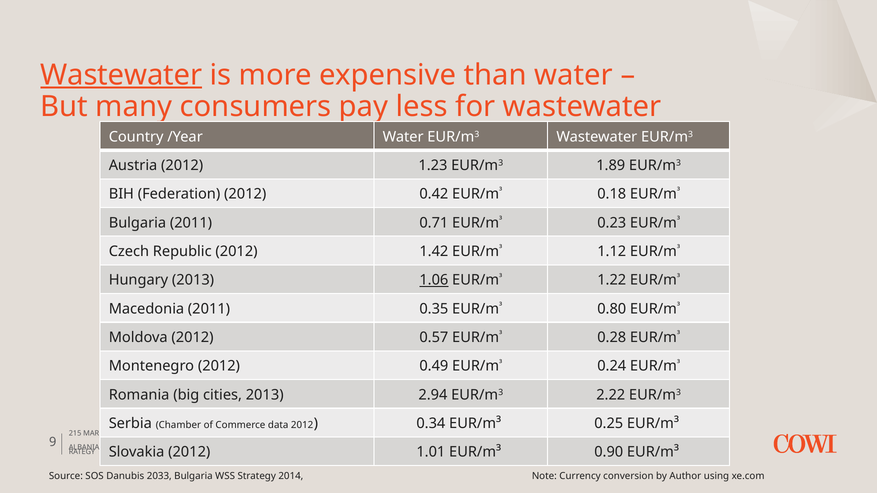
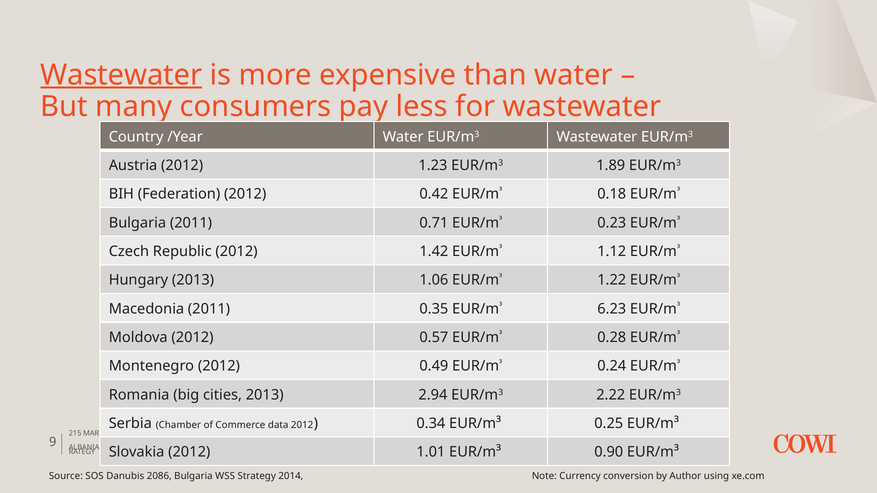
1.06 underline: present -> none
0.80: 0.80 -> 6.23
2033: 2033 -> 2086
